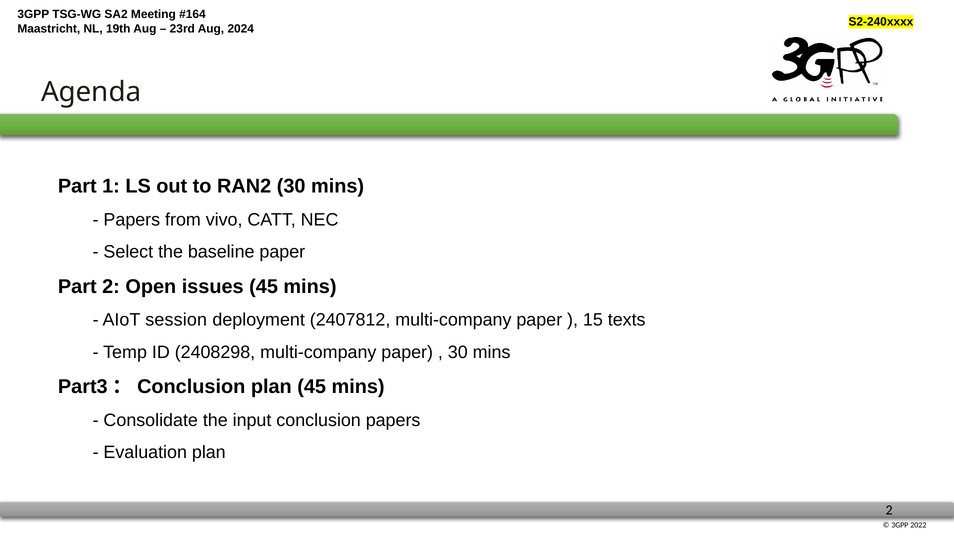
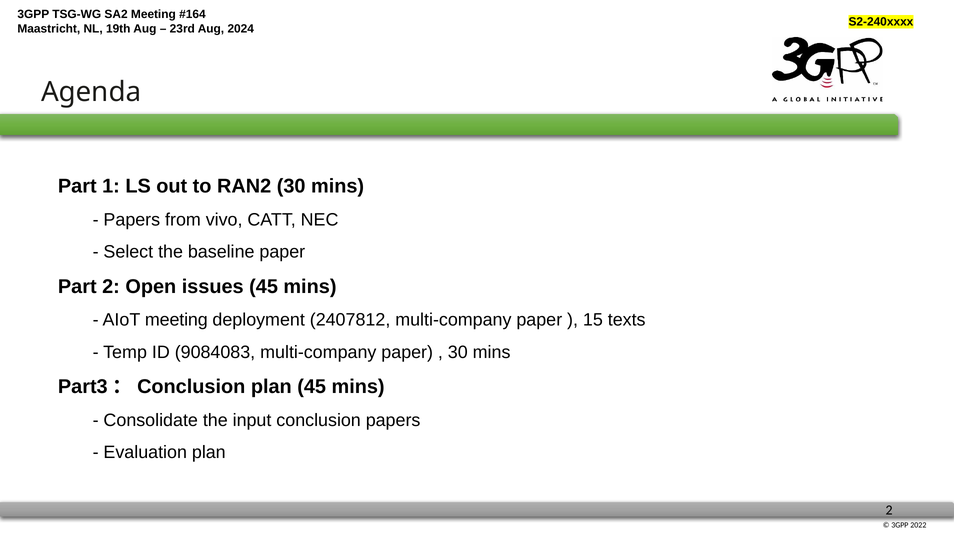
AIoT session: session -> meeting
2408298: 2408298 -> 9084083
